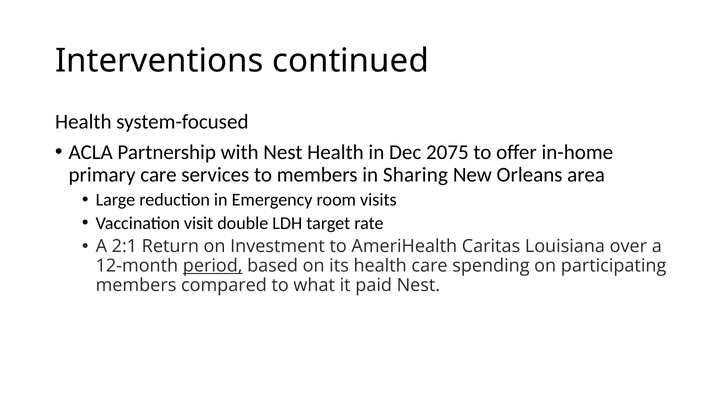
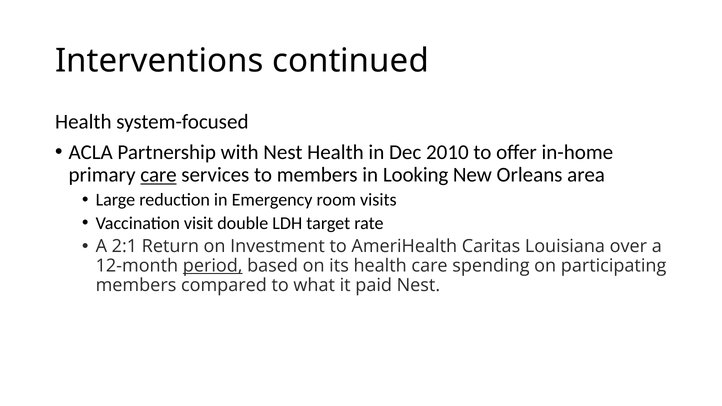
2075: 2075 -> 2010
care at (158, 175) underline: none -> present
Sharing: Sharing -> Looking
